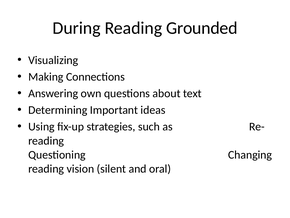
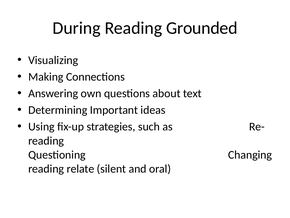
vision: vision -> relate
